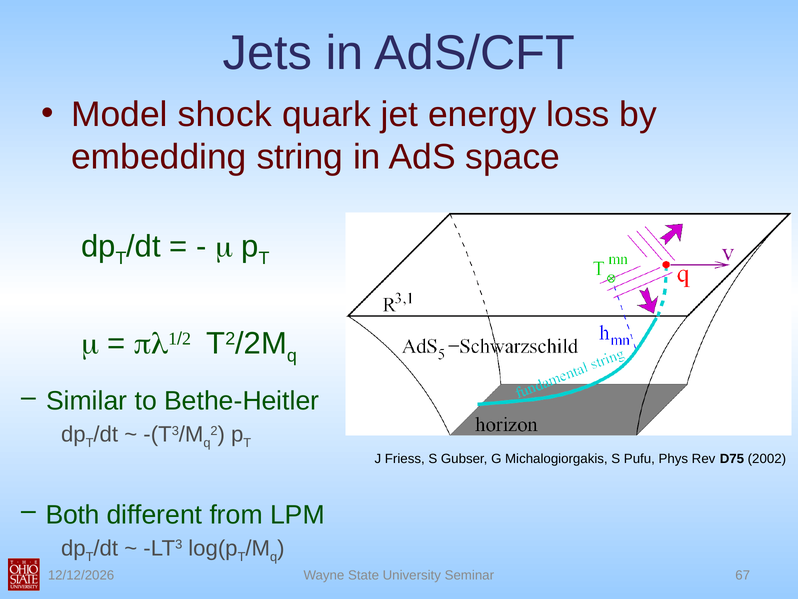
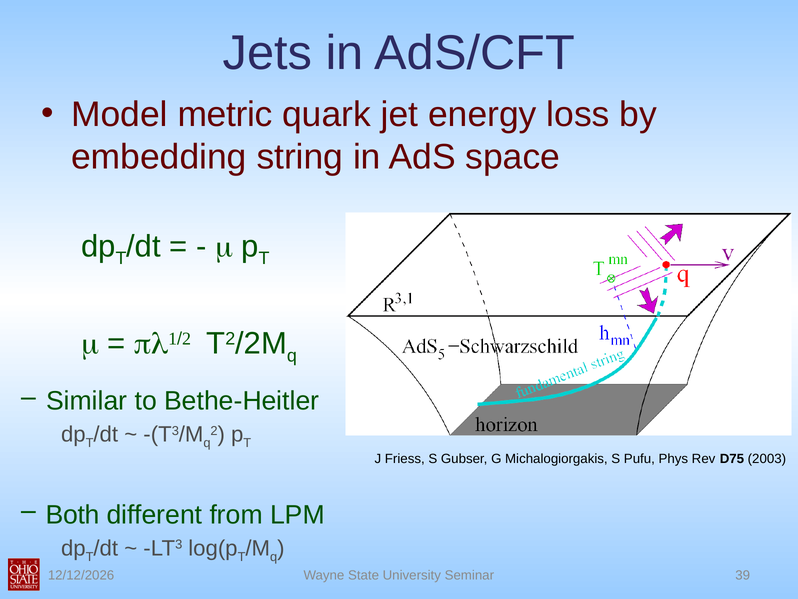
shock: shock -> metric
2002: 2002 -> 2003
67: 67 -> 39
